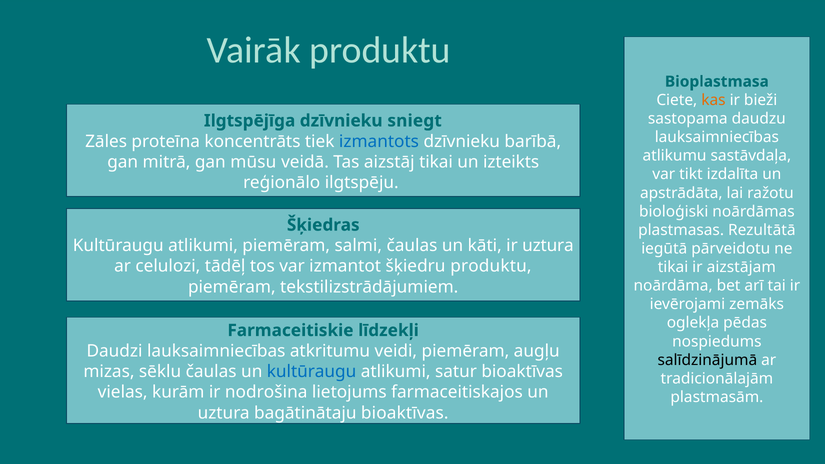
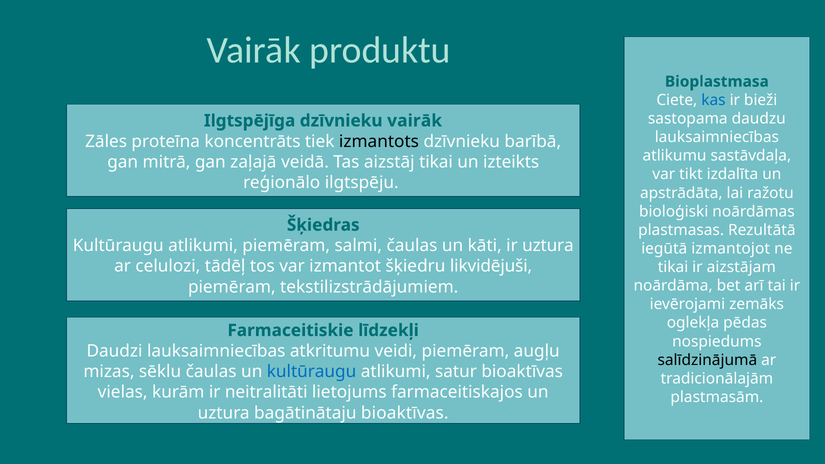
kas colour: orange -> blue
dzīvnieku sniegt: sniegt -> vairāk
izmantots colour: blue -> black
mūsu: mūsu -> zaļajā
pārveidotu: pārveidotu -> izmantojot
šķiedru produktu: produktu -> likvidējuši
nodrošina: nodrošina -> neitralitāti
